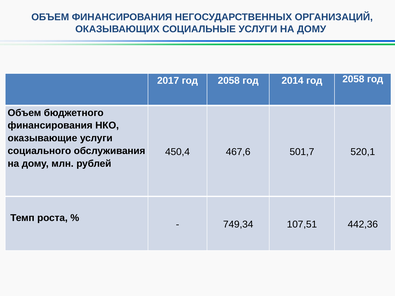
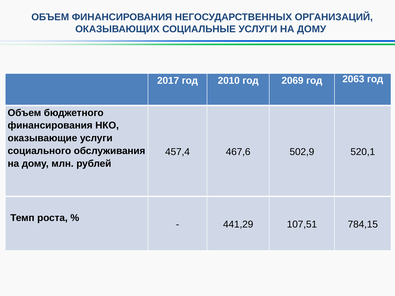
2017 год 2058: 2058 -> 2010
2014: 2014 -> 2069
2058 at (353, 79): 2058 -> 2063
450,4: 450,4 -> 457,4
501,7: 501,7 -> 502,9
749,34: 749,34 -> 441,29
442,36: 442,36 -> 784,15
